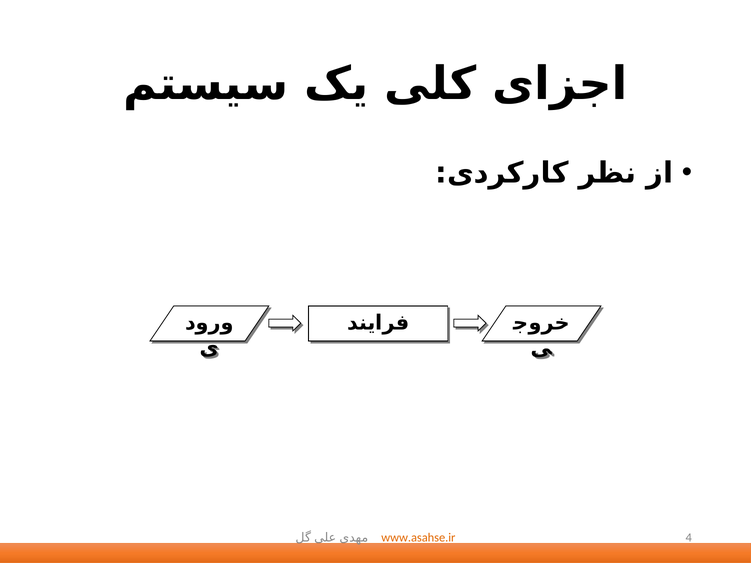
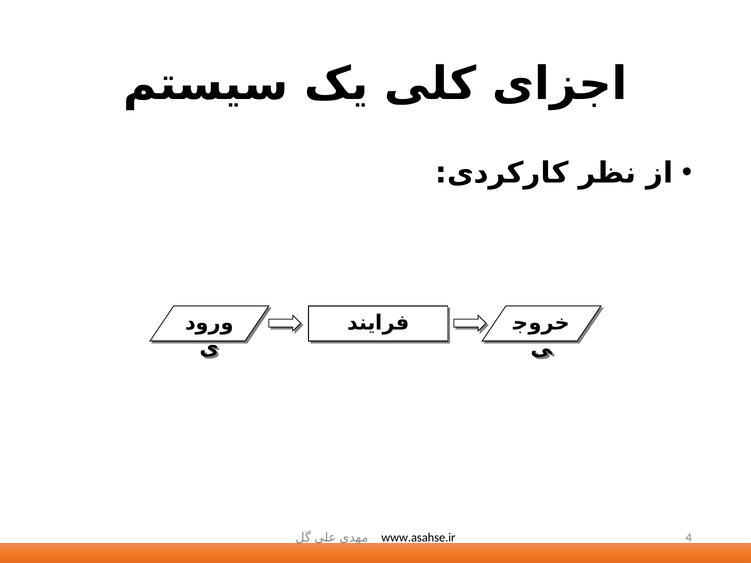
www.asahse.ir colour: orange -> black
